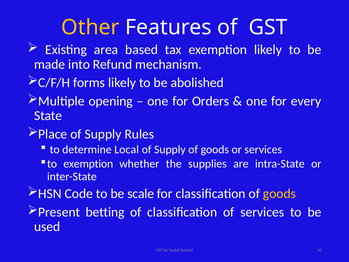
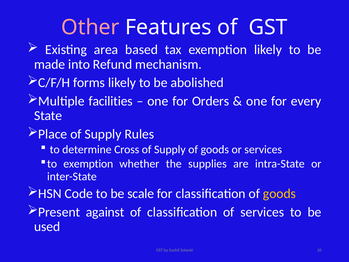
Other colour: yellow -> pink
opening: opening -> facilities
Local: Local -> Cross
betting: betting -> against
